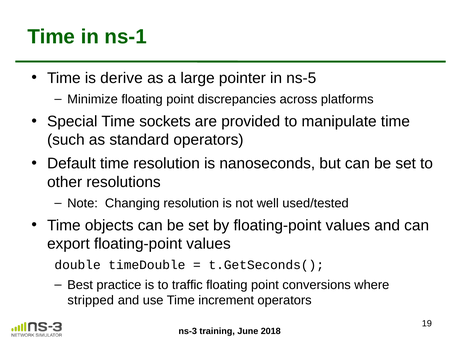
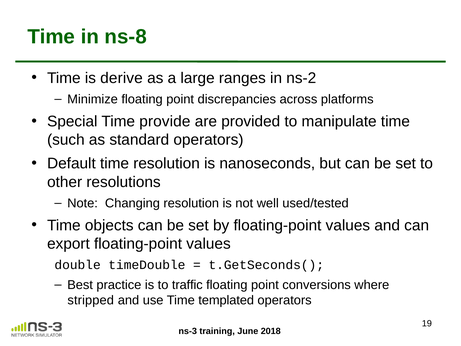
ns-1: ns-1 -> ns-8
pointer: pointer -> ranges
ns-5: ns-5 -> ns-2
sockets: sockets -> provide
increment: increment -> templated
